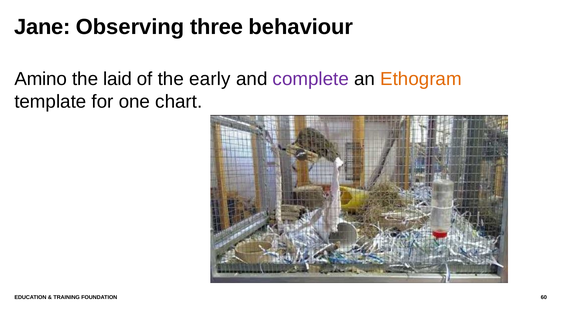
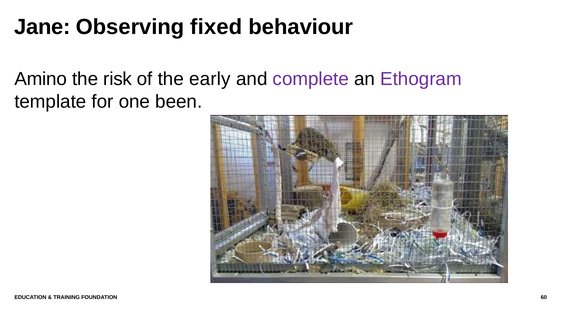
three: three -> fixed
laid: laid -> risk
Ethogram colour: orange -> purple
chart: chart -> been
